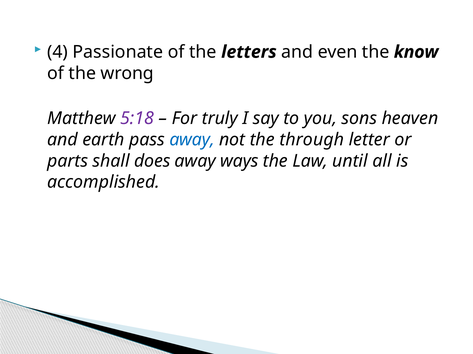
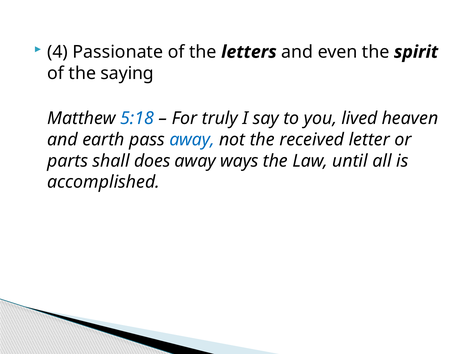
know: know -> spirit
wrong: wrong -> saying
5:18 colour: purple -> blue
sons: sons -> lived
through: through -> received
